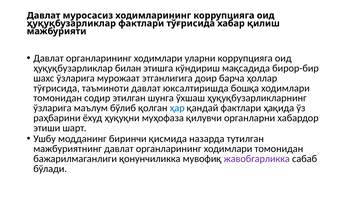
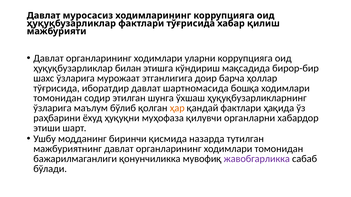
таъминоти: таъминоти -> иборатдир
юксалтиришда: юксалтиришда -> шартномасида
ҳар colour: blue -> orange
